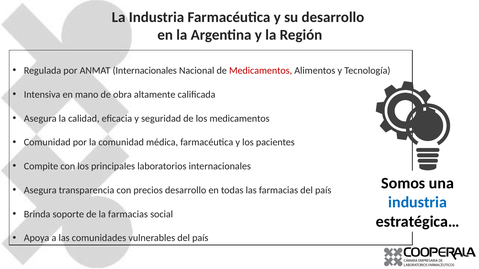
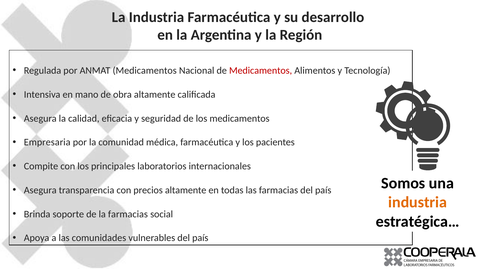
ANMAT Internacionales: Internacionales -> Medicamentos
Comunidad at (47, 143): Comunidad -> Empresaria
precios desarrollo: desarrollo -> altamente
industria at (418, 203) colour: blue -> orange
